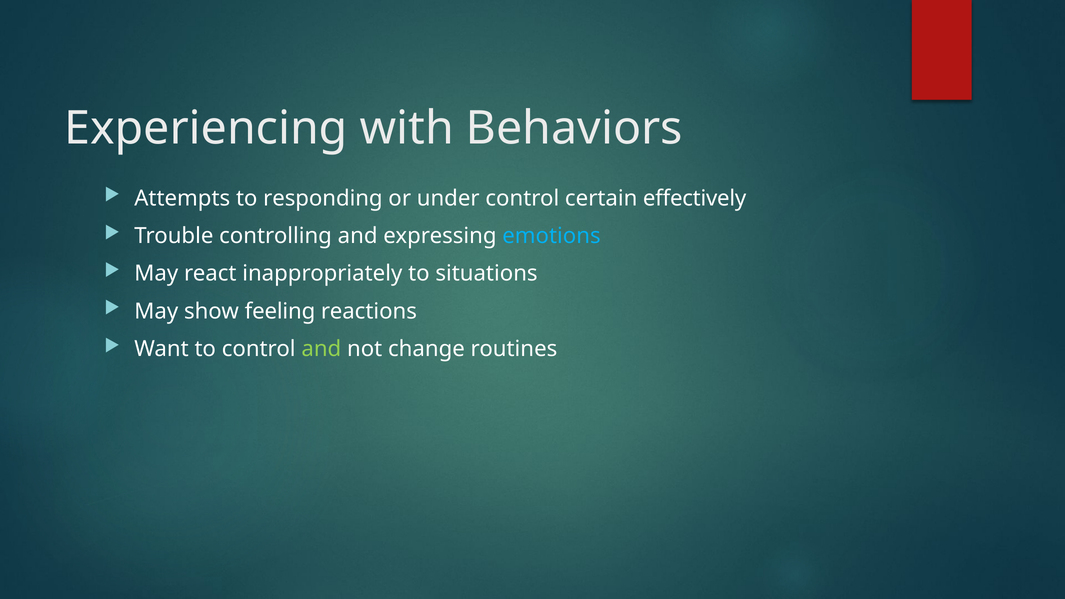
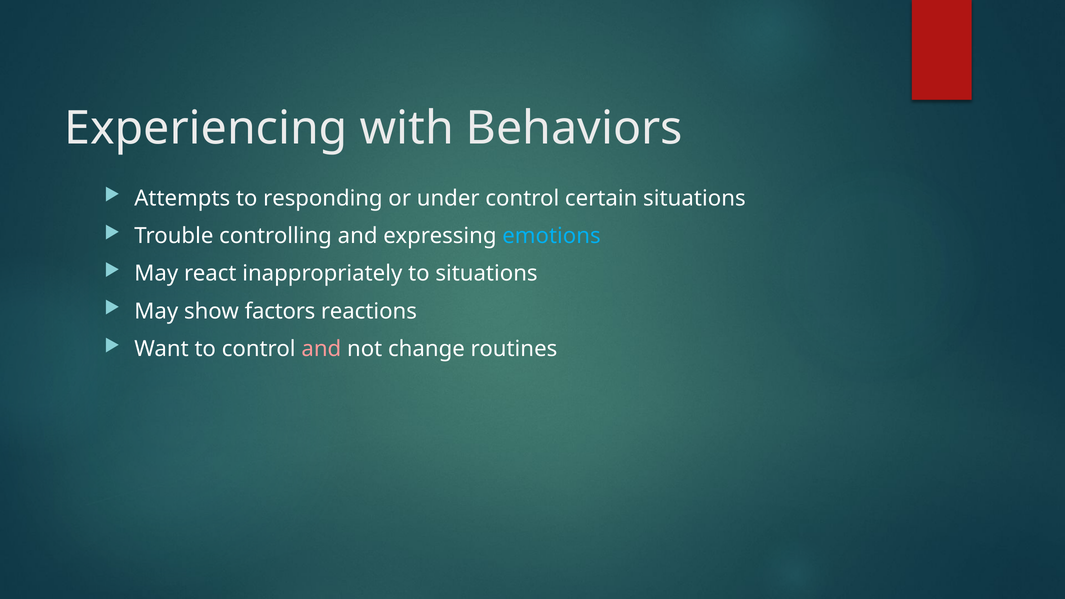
certain effectively: effectively -> situations
feeling: feeling -> factors
and at (321, 349) colour: light green -> pink
